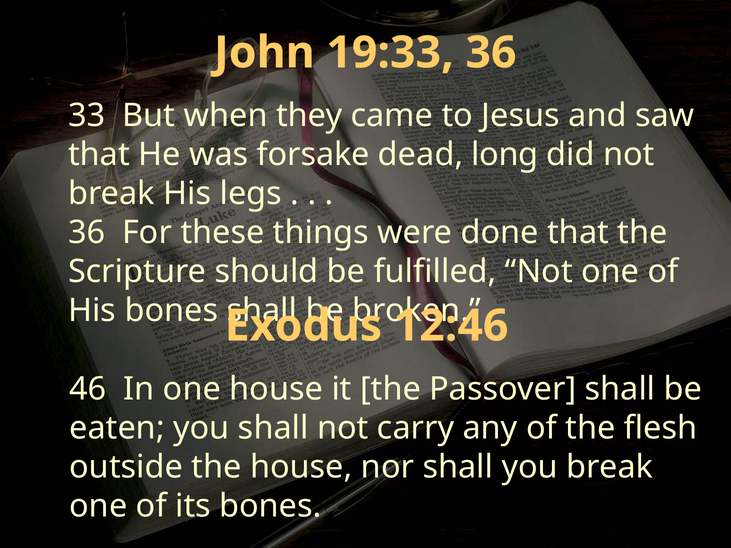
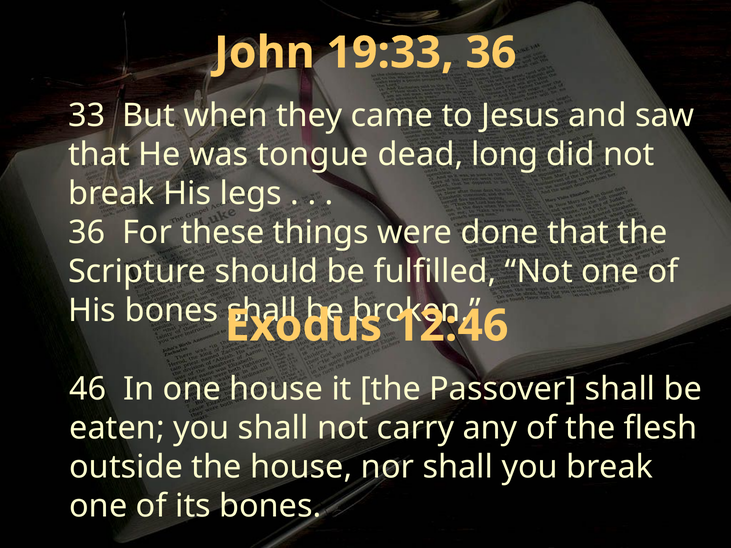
forsake: forsake -> tongue
